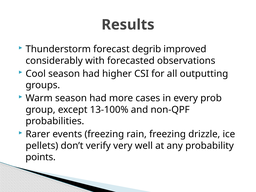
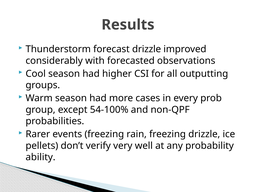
forecast degrib: degrib -> drizzle
13-100%: 13-100% -> 54-100%
points: points -> ability
